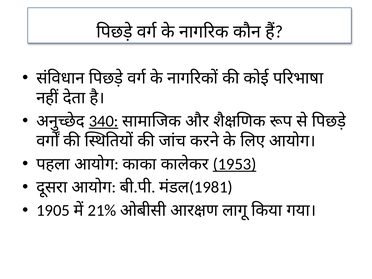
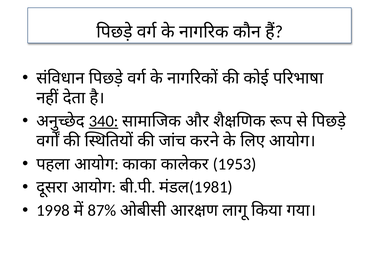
1953 underline: present -> none
1905: 1905 -> 1998
21%: 21% -> 87%
